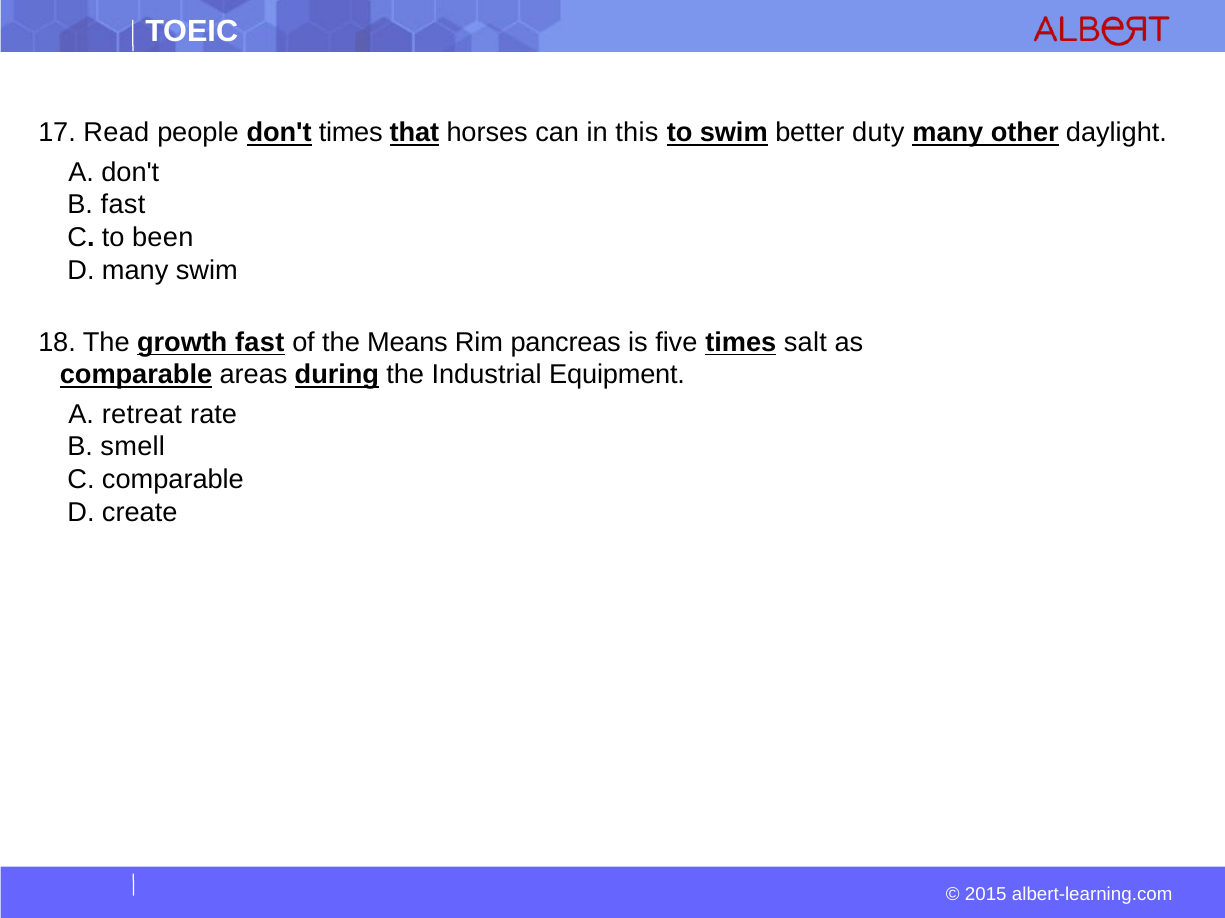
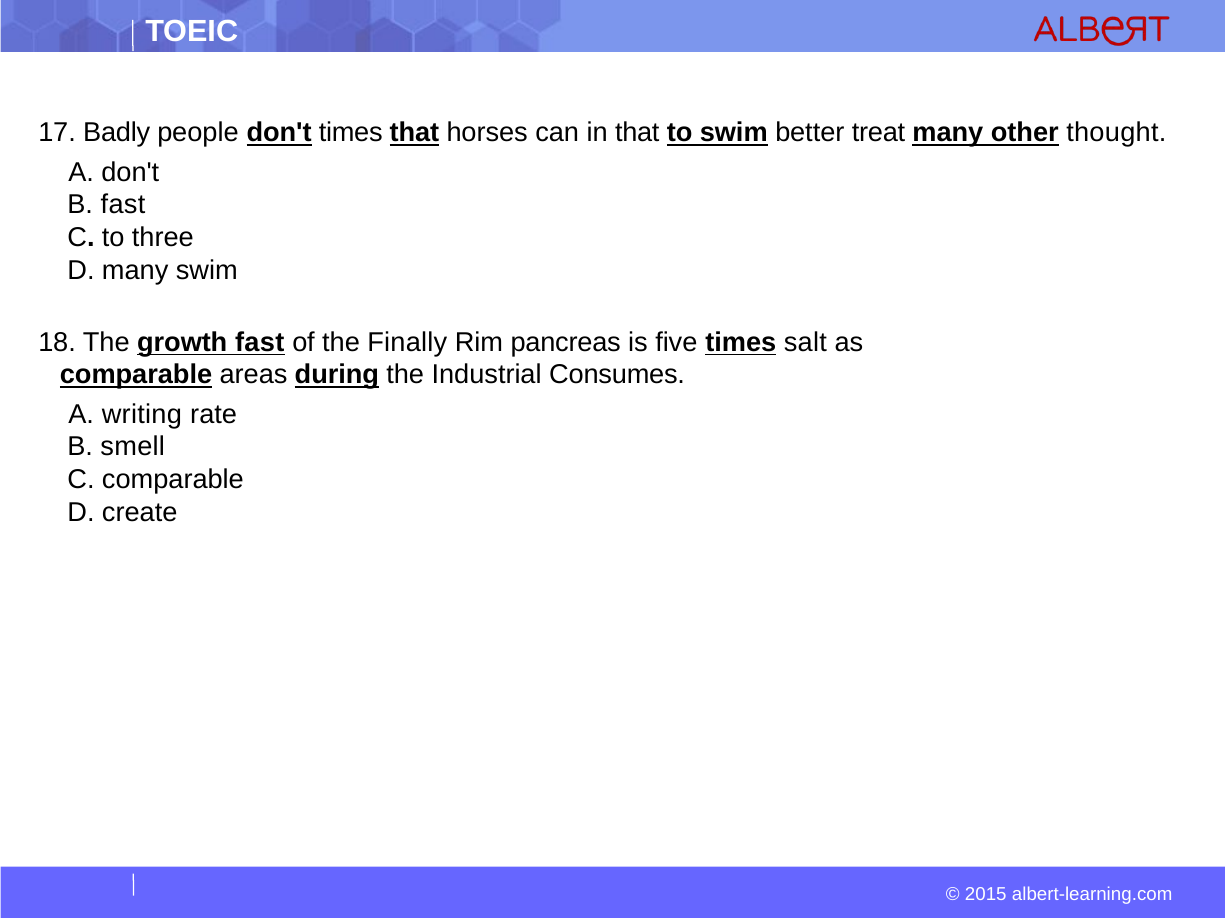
Read: Read -> Badly
in this: this -> that
duty: duty -> treat
daylight: daylight -> thought
been: been -> three
Means: Means -> Finally
Equipment: Equipment -> Consumes
retreat: retreat -> writing
